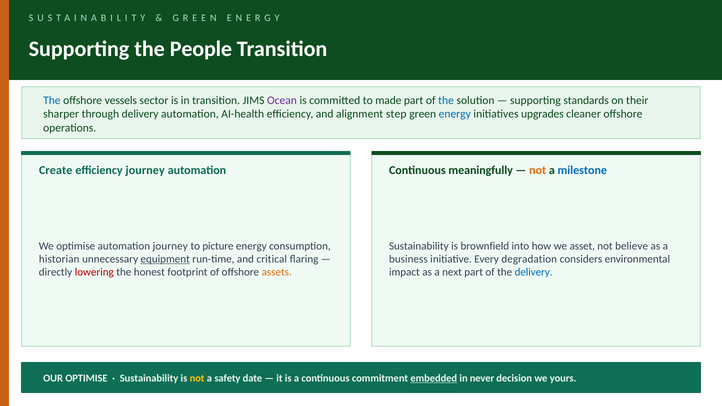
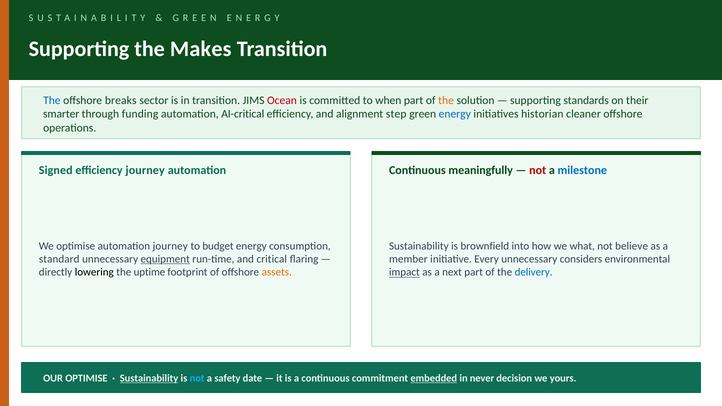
People: People -> Makes
vessels: vessels -> breaks
Ocean colour: purple -> red
made: made -> when
the at (446, 100) colour: blue -> orange
sharper: sharper -> smarter
through delivery: delivery -> funding
AI-health: AI-health -> AI-critical
upgrades: upgrades -> historian
Create: Create -> Signed
not at (538, 170) colour: orange -> red
picture: picture -> budget
asset: asset -> what
historian: historian -> standard
business: business -> member
Every degradation: degradation -> unnecessary
lowering colour: red -> black
honest: honest -> uptime
impact underline: none -> present
Sustainability at (149, 378) underline: none -> present
not at (197, 378) colour: yellow -> light blue
